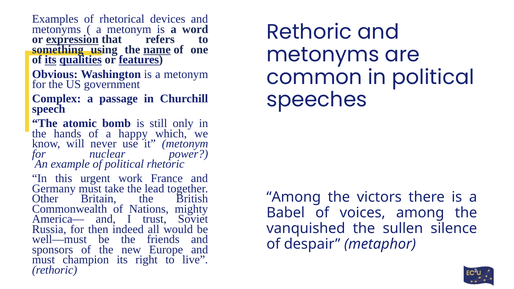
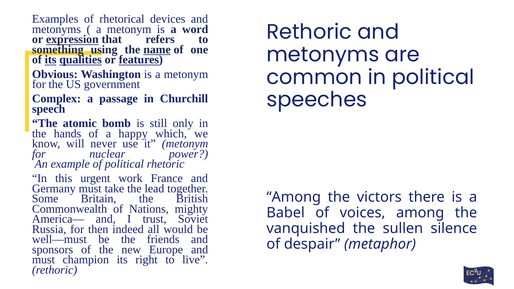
Other: Other -> Some
